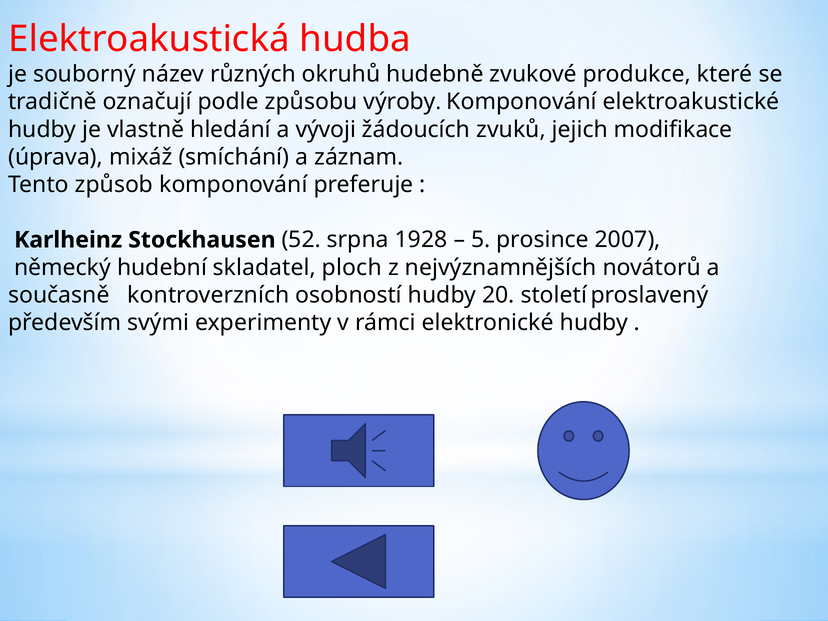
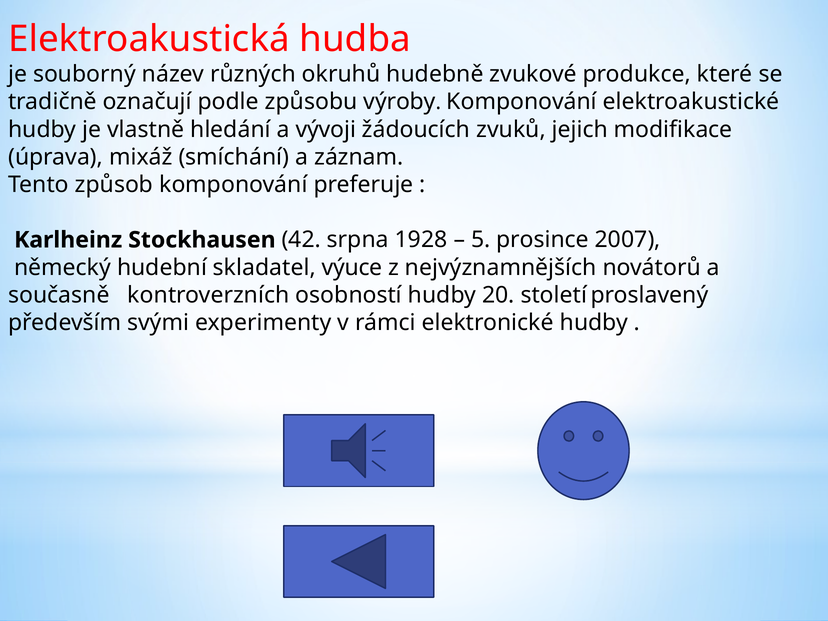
52: 52 -> 42
ploch: ploch -> výuce
